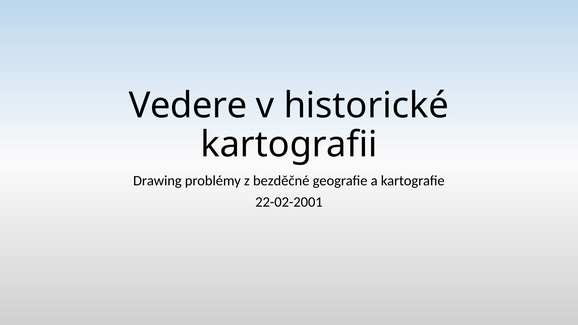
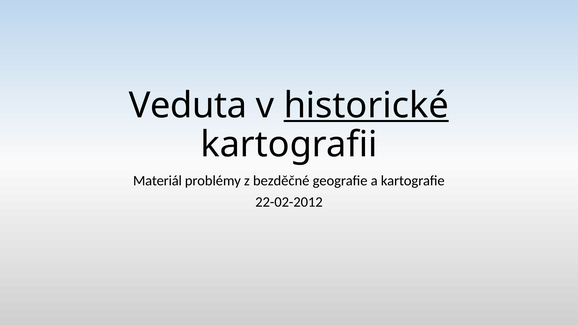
Vedere: Vedere -> Veduta
historické underline: none -> present
Drawing: Drawing -> Materiál
22-02-2001: 22-02-2001 -> 22-02-2012
